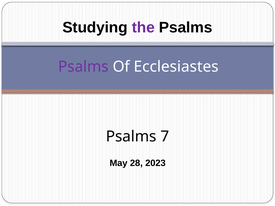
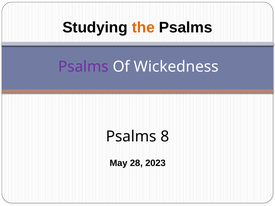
the colour: purple -> orange
Ecclesiastes: Ecclesiastes -> Wickedness
7: 7 -> 8
